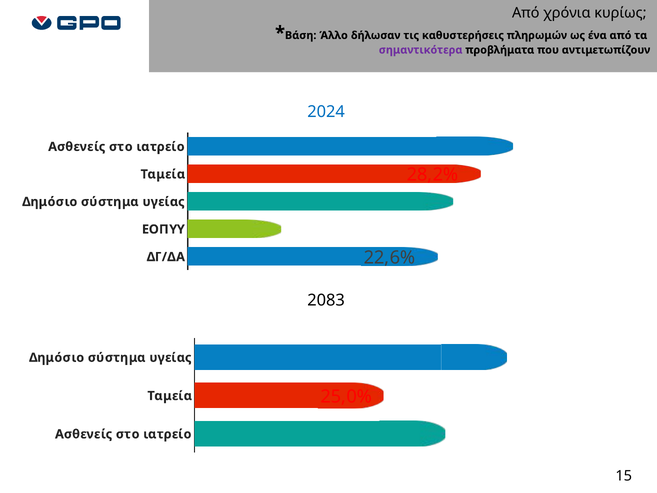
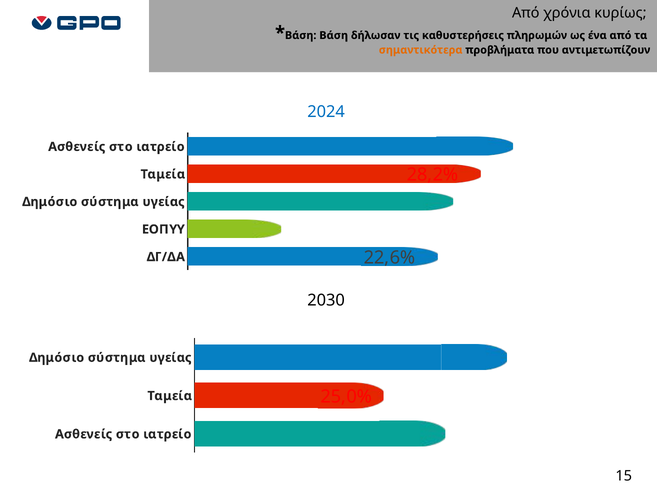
Βάση Άλλο: Άλλο -> Βάση
σημαντικότερα colour: purple -> orange
2083: 2083 -> 2030
